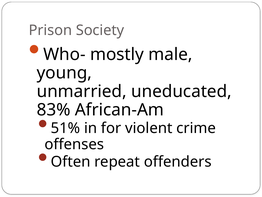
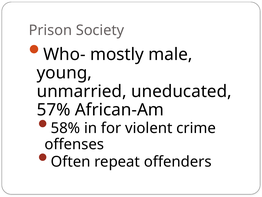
83%: 83% -> 57%
51%: 51% -> 58%
